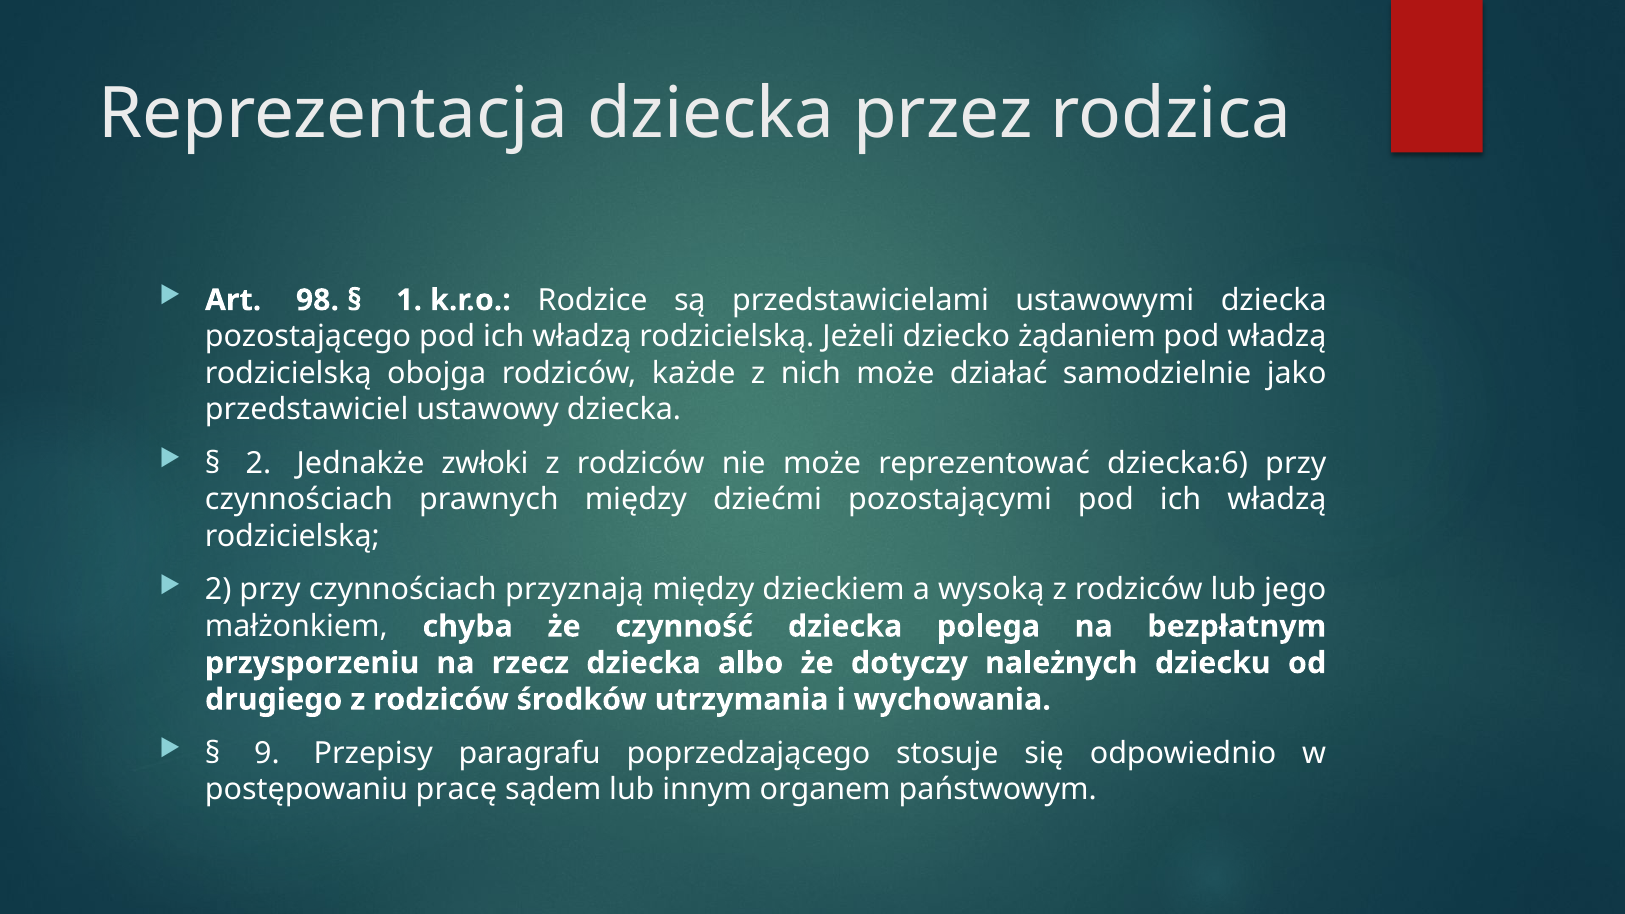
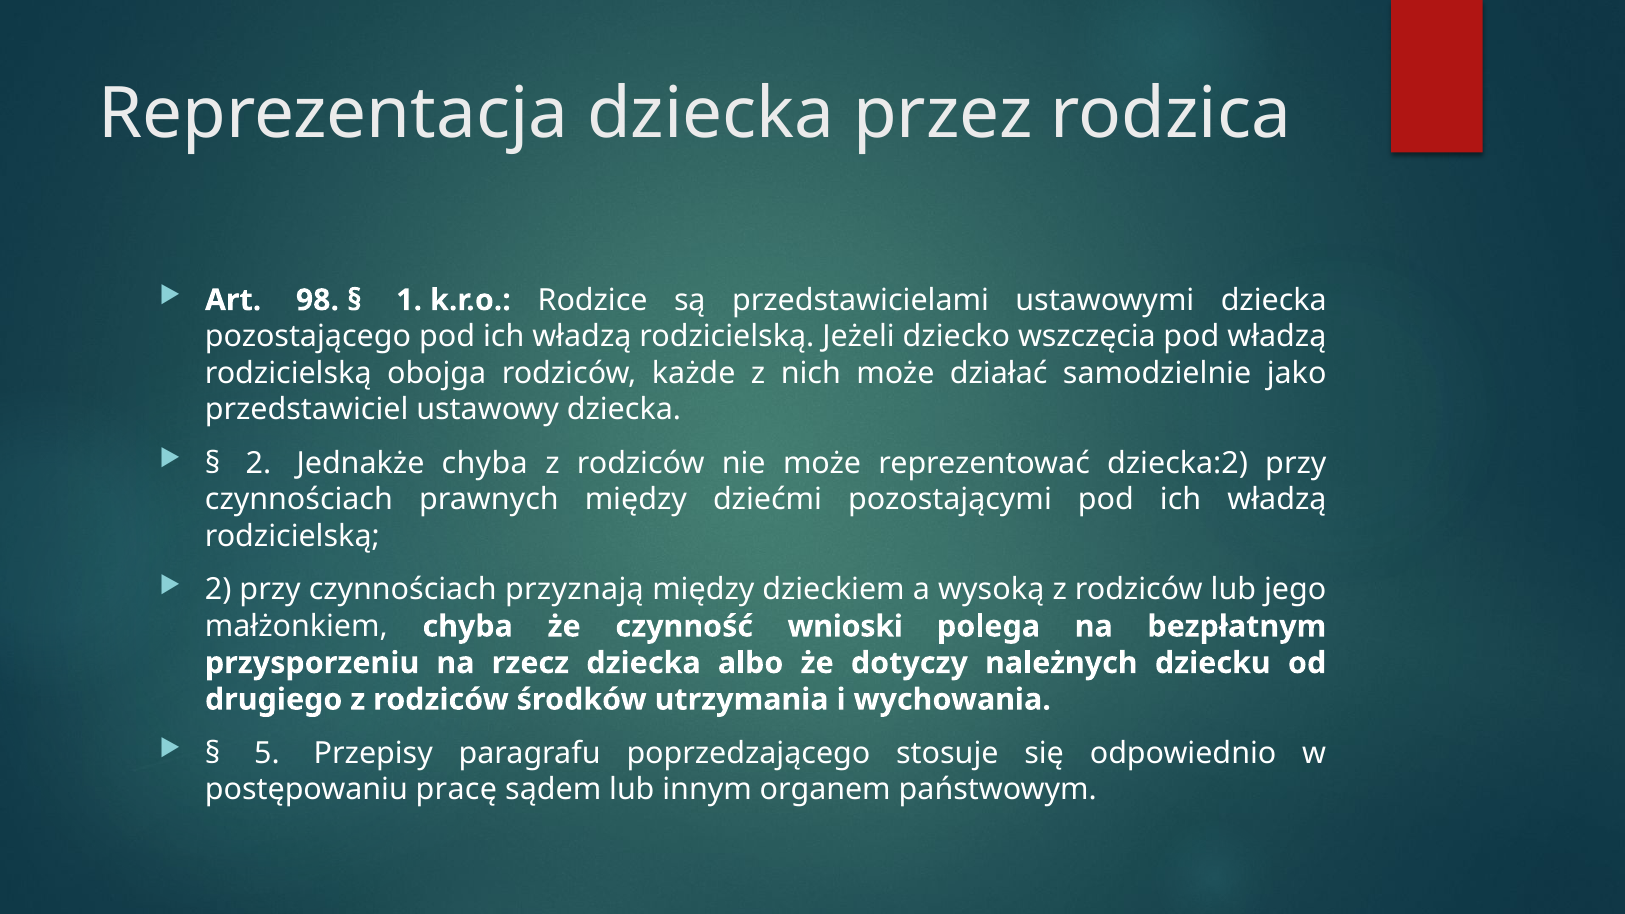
żądaniem: żądaniem -> wszczęcia
Jednakże zwłoki: zwłoki -> chyba
dziecka:6: dziecka:6 -> dziecka:2
czynność dziecka: dziecka -> wnioski
9: 9 -> 5
